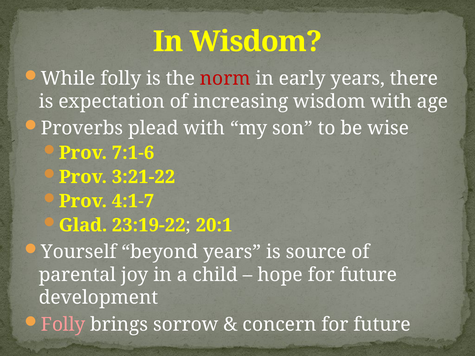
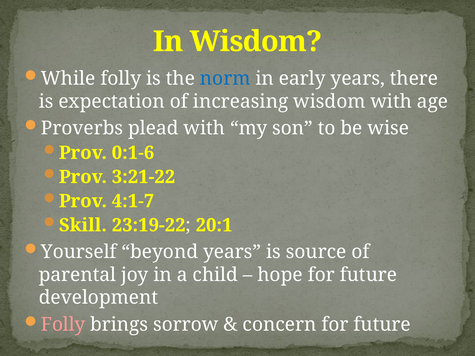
norm colour: red -> blue
7:1-6: 7:1-6 -> 0:1-6
Glad: Glad -> Skill
